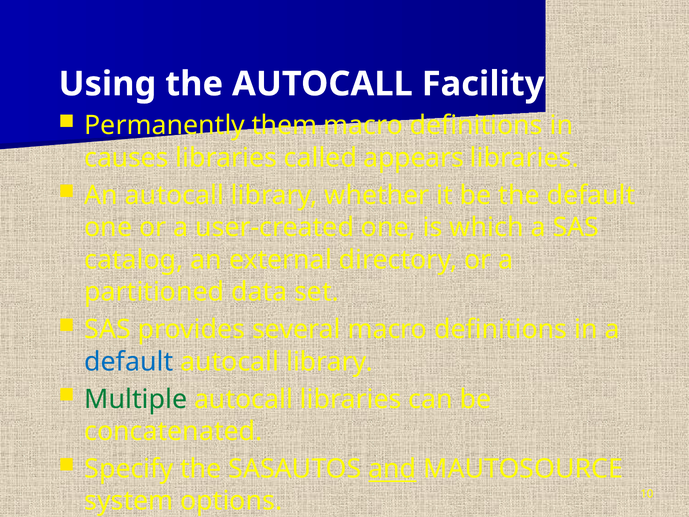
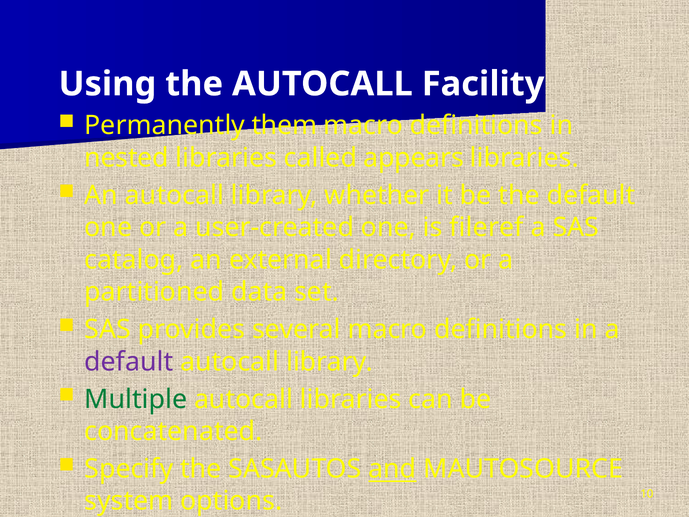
causes: causes -> nested
which: which -> fileref
default at (129, 361) colour: blue -> purple
